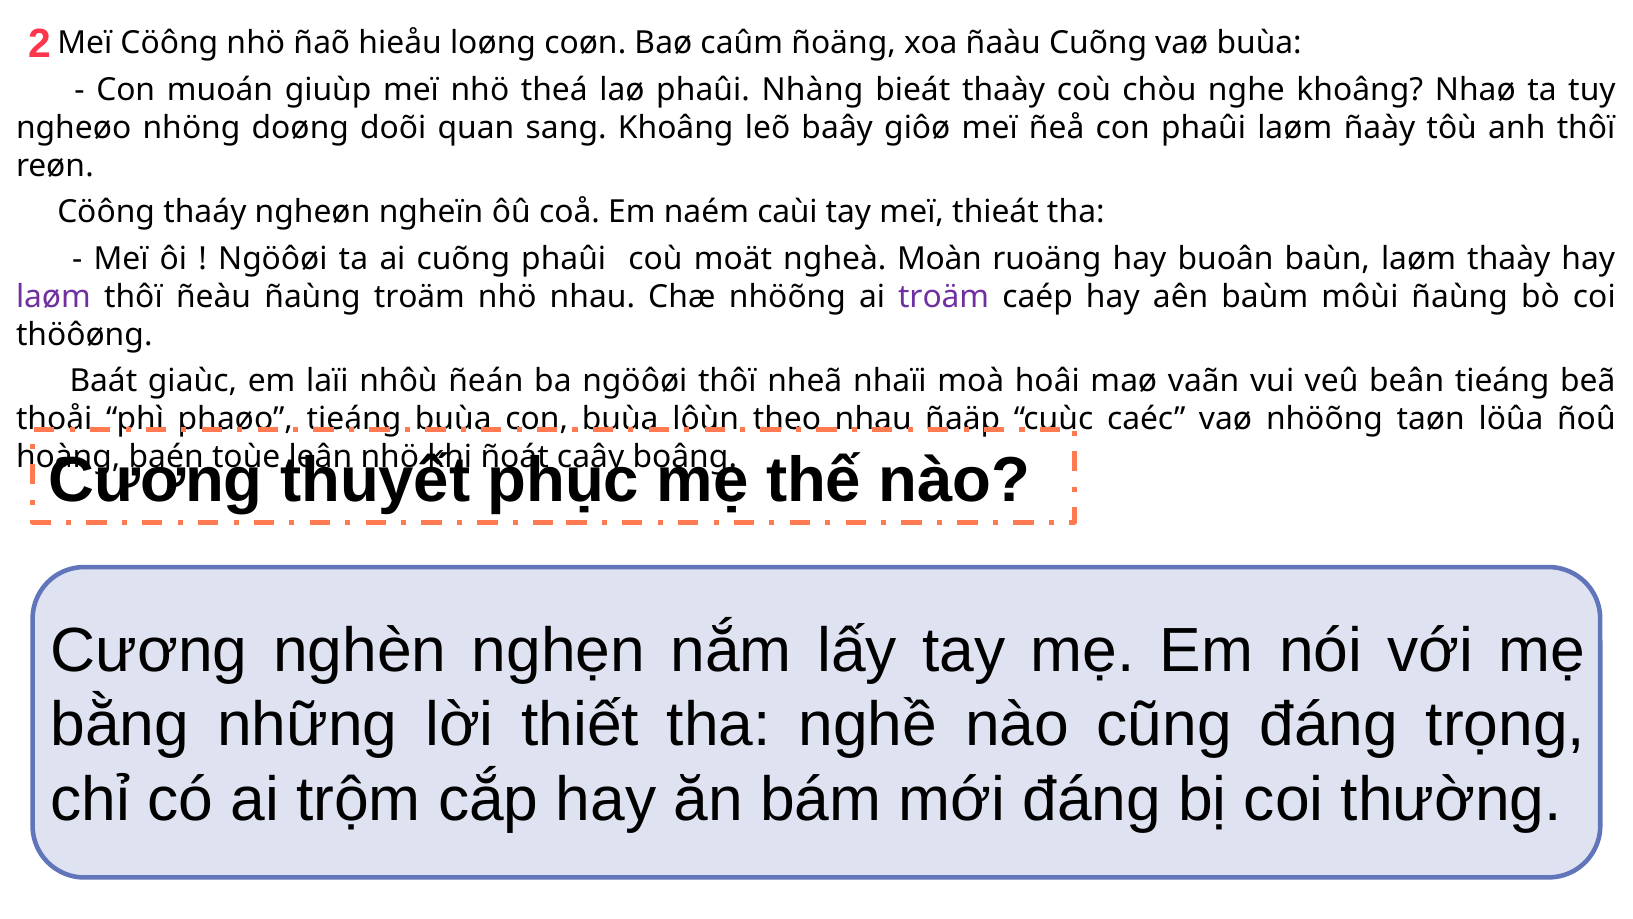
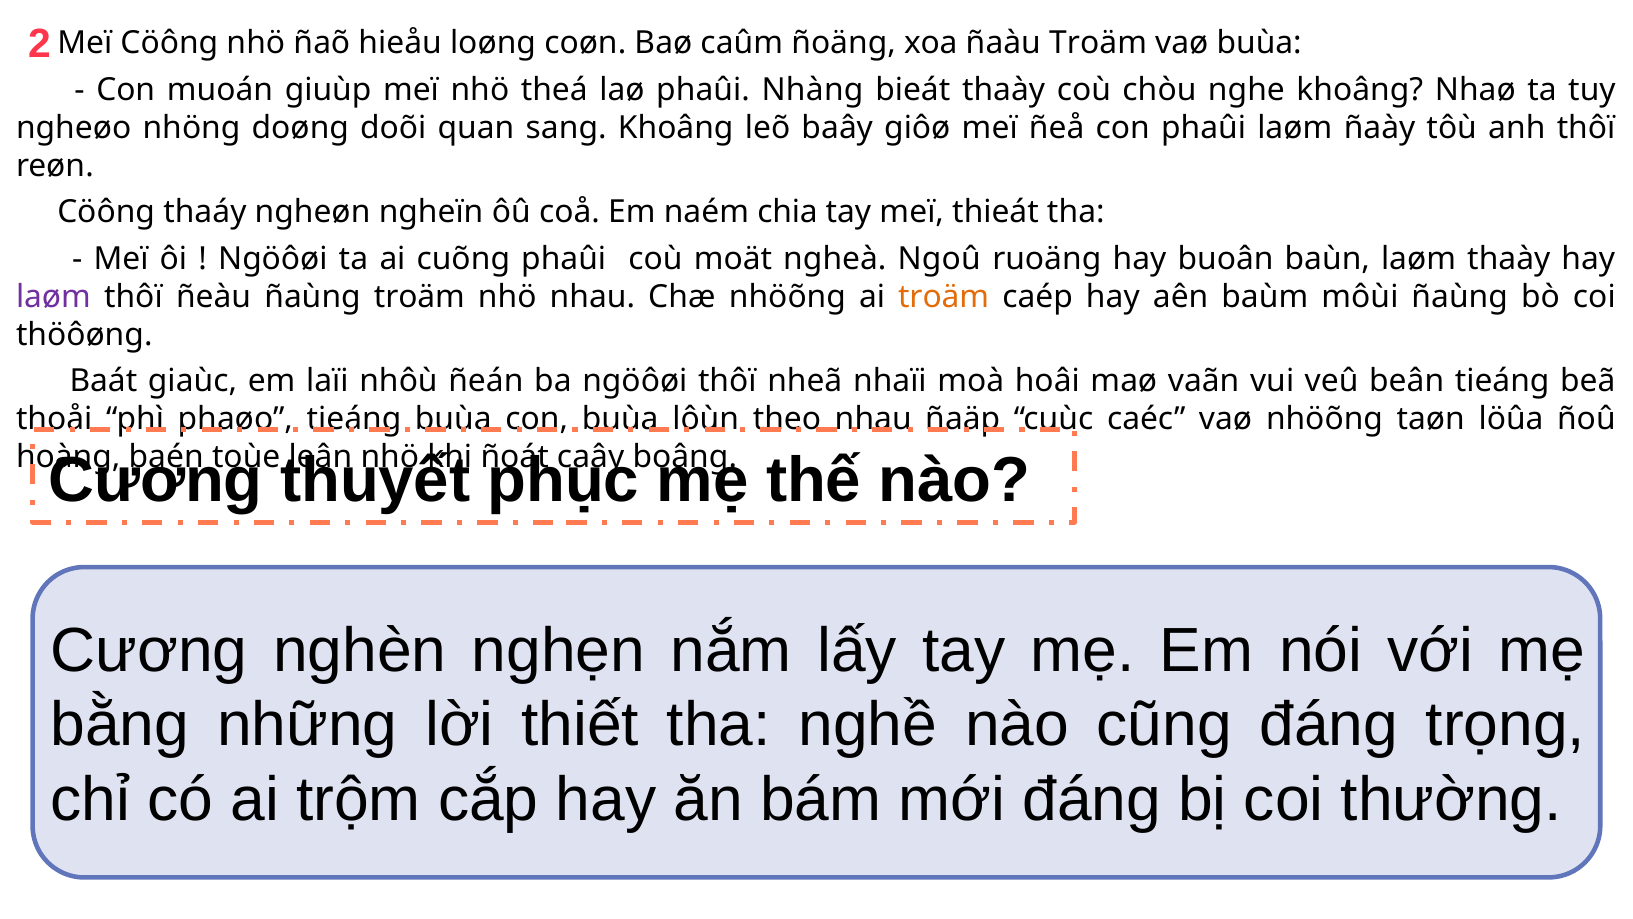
ñaàu Cuõng: Cuõng -> Troäm
caùi: caùi -> chia
Moàn: Moàn -> Ngoû
troäm at (944, 297) colour: purple -> orange
